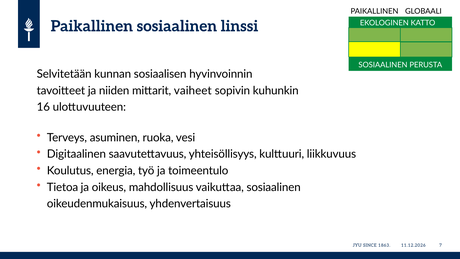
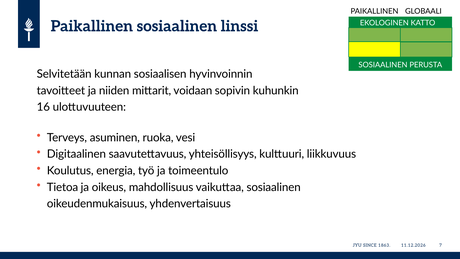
vaiheet: vaiheet -> voidaan
